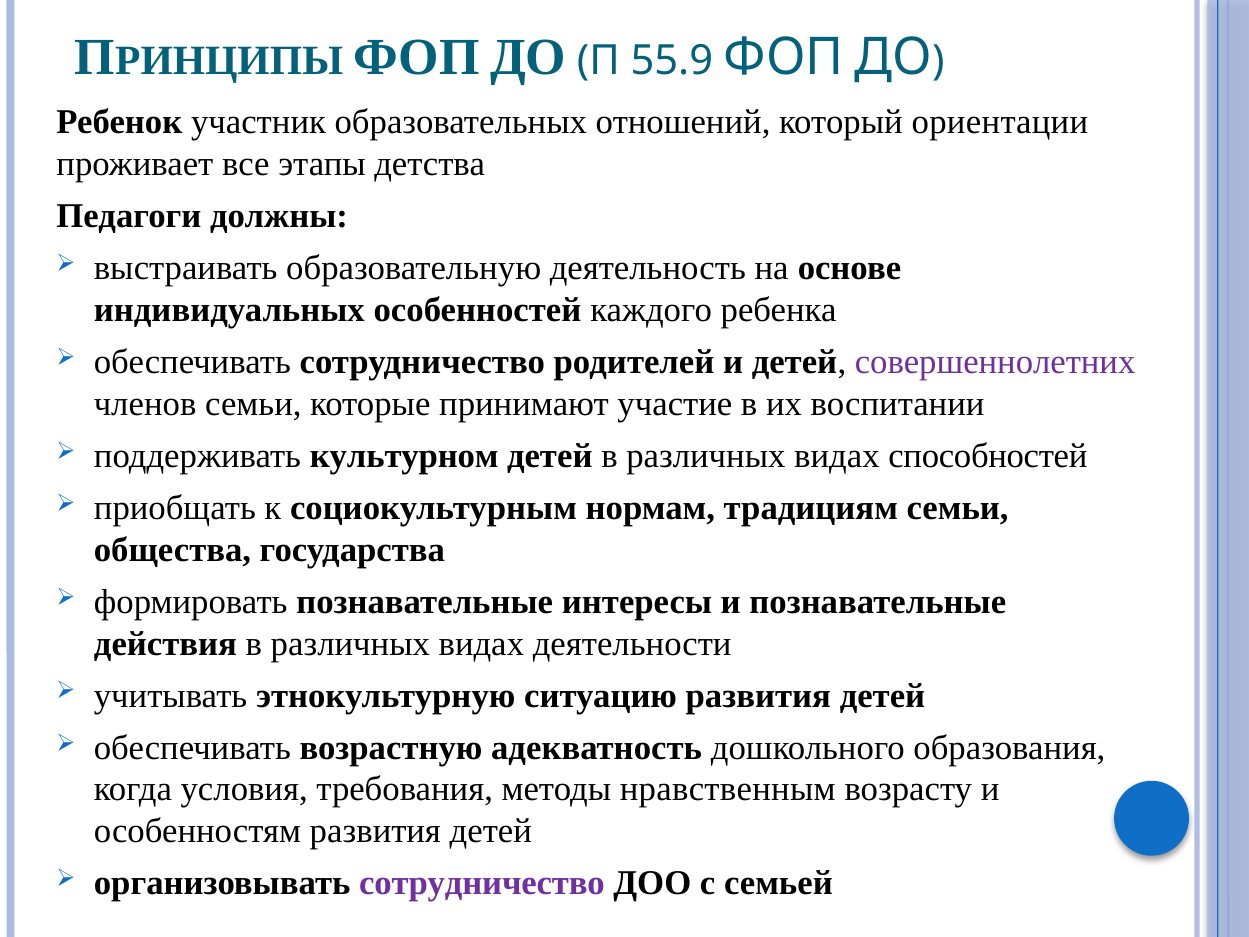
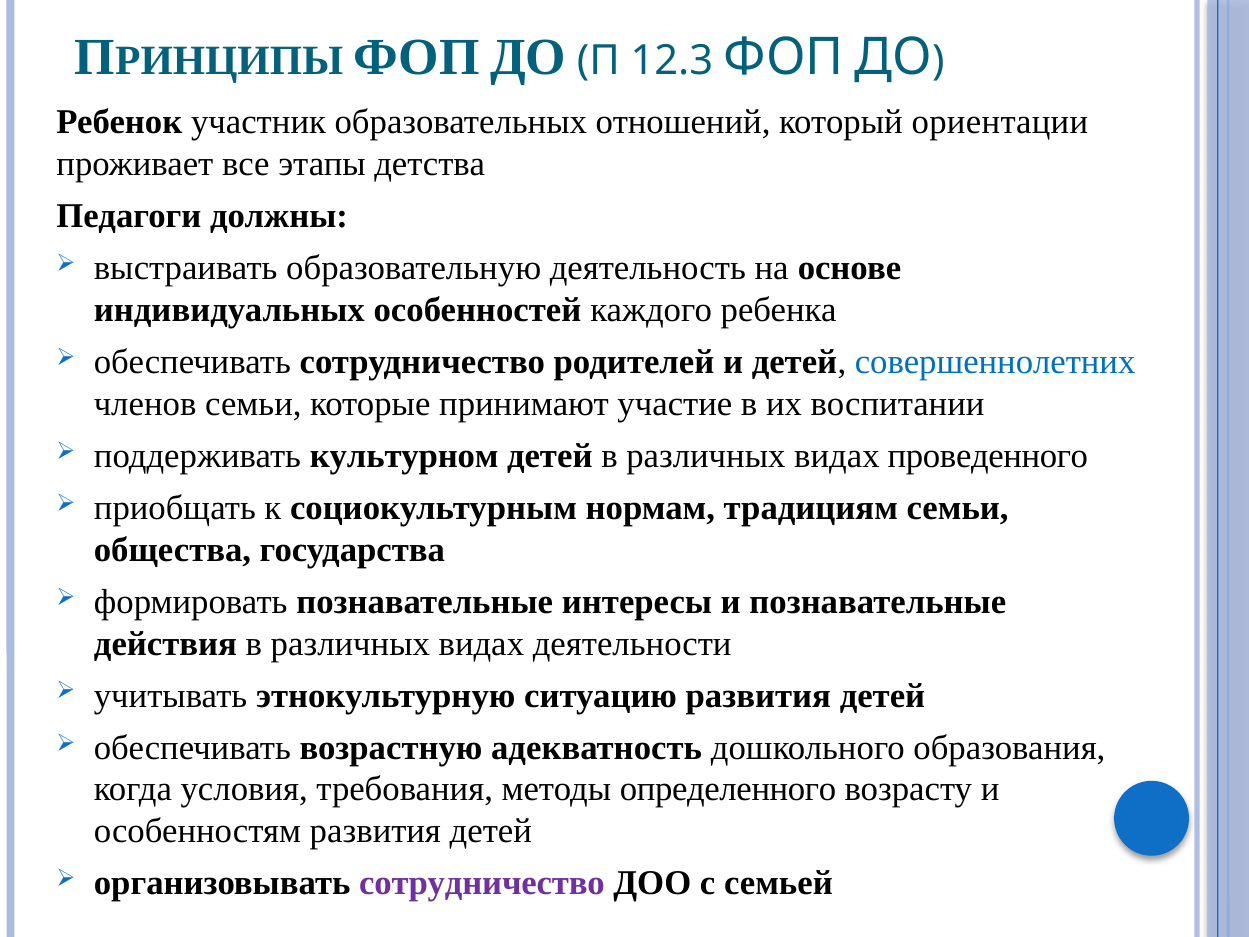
55.9: 55.9 -> 12.3
совершеннолетних colour: purple -> blue
способностей: способностей -> проведенного
нравственным: нравственным -> определенного
